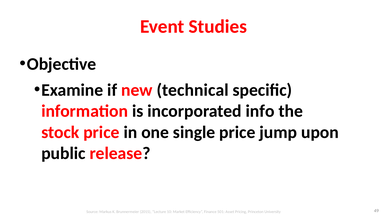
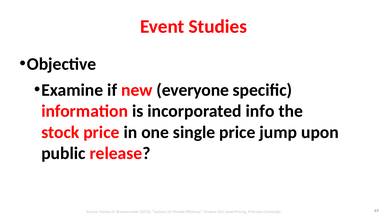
technical: technical -> everyone
